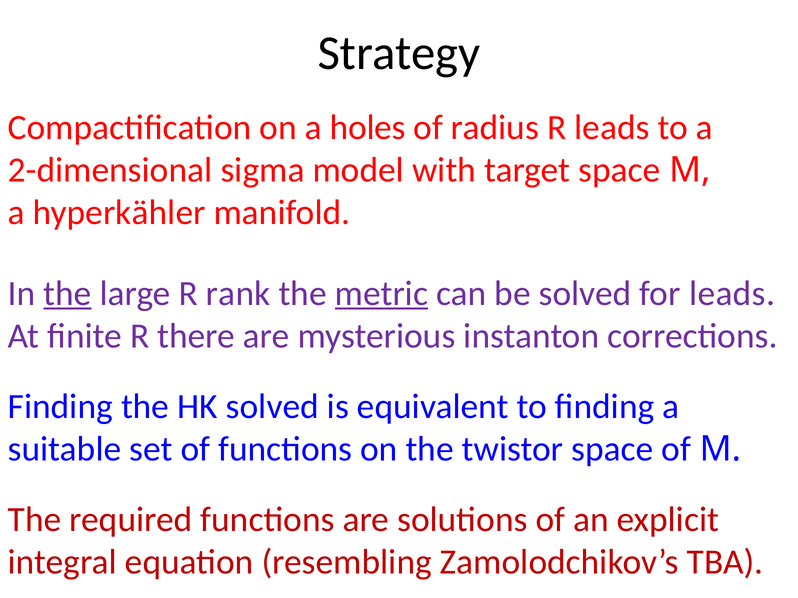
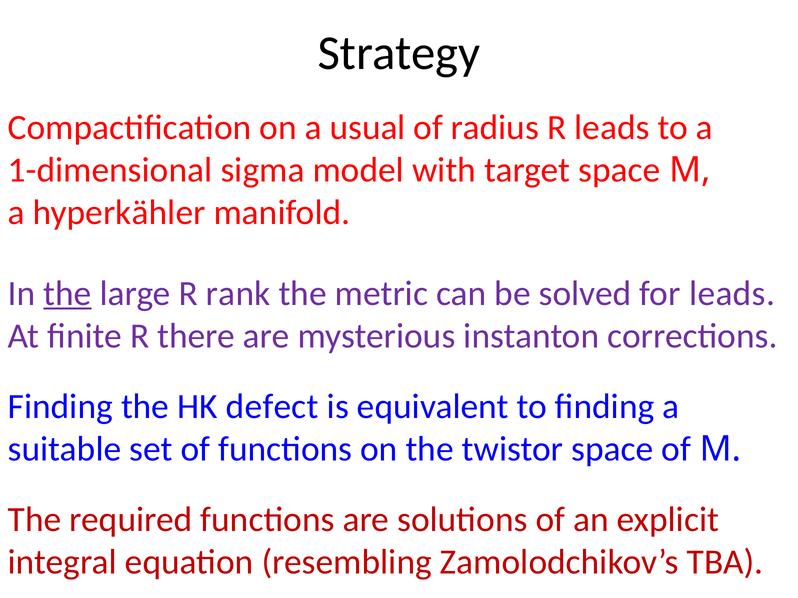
holes: holes -> usual
2-dimensional: 2-dimensional -> 1-dimensional
metric underline: present -> none
HK solved: solved -> defect
